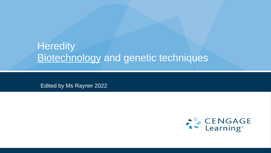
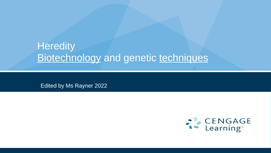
techniques underline: none -> present
